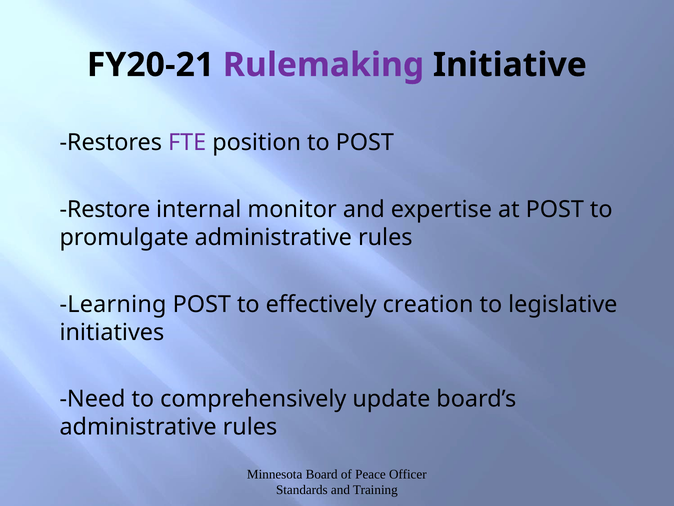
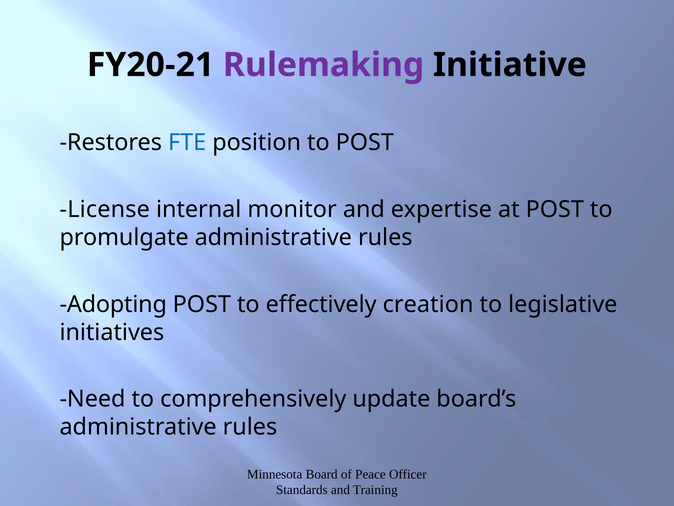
FTE colour: purple -> blue
Restore: Restore -> License
Learning: Learning -> Adopting
